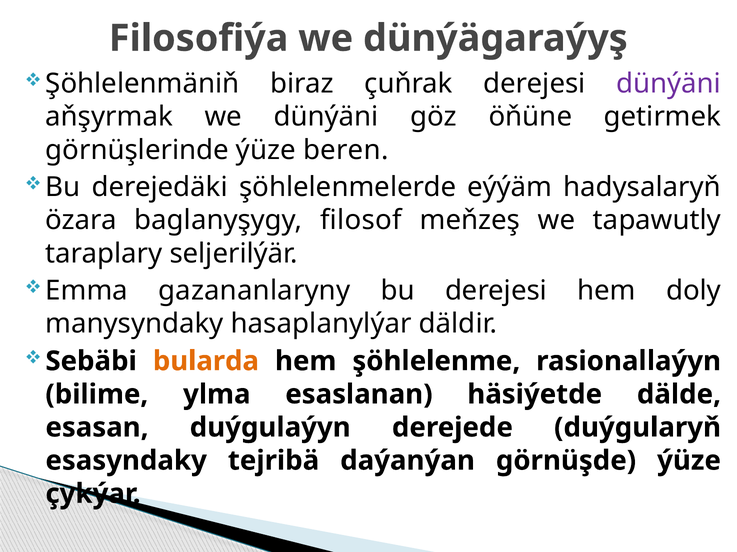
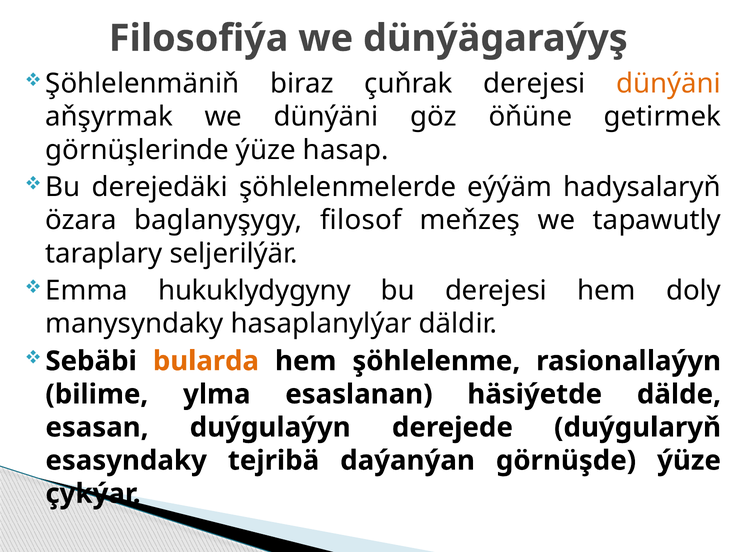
dünýäni at (669, 84) colour: purple -> orange
beren: beren -> hasap
gazananlaryny: gazananlaryny -> hukuklydygyny
